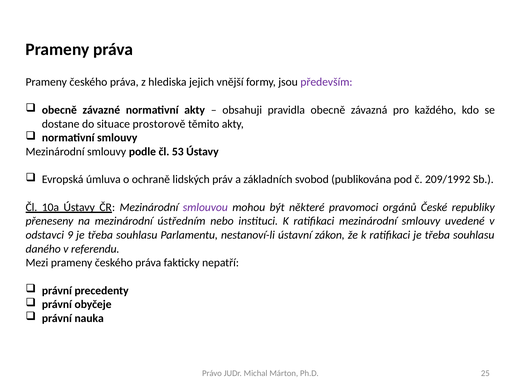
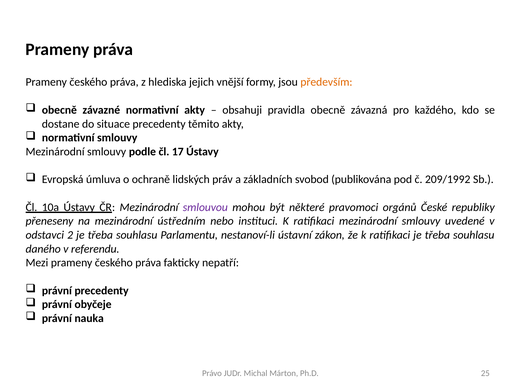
především colour: purple -> orange
situace prostorově: prostorově -> precedenty
53: 53 -> 17
9: 9 -> 2
